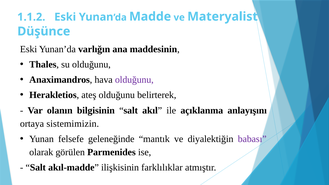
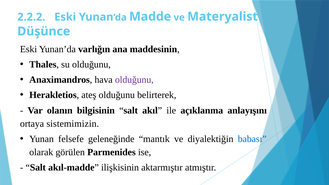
1.1.2: 1.1.2 -> 2.2.2
babası colour: purple -> blue
farklılıklar: farklılıklar -> aktarmıştır
